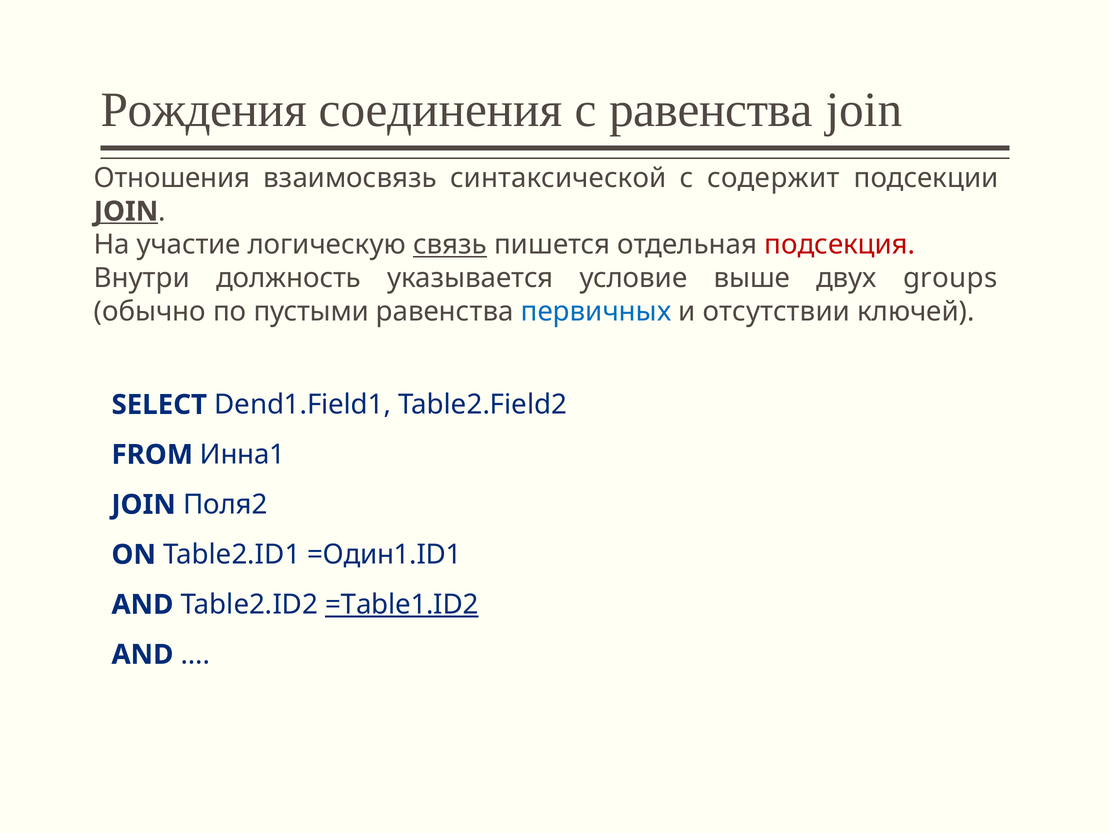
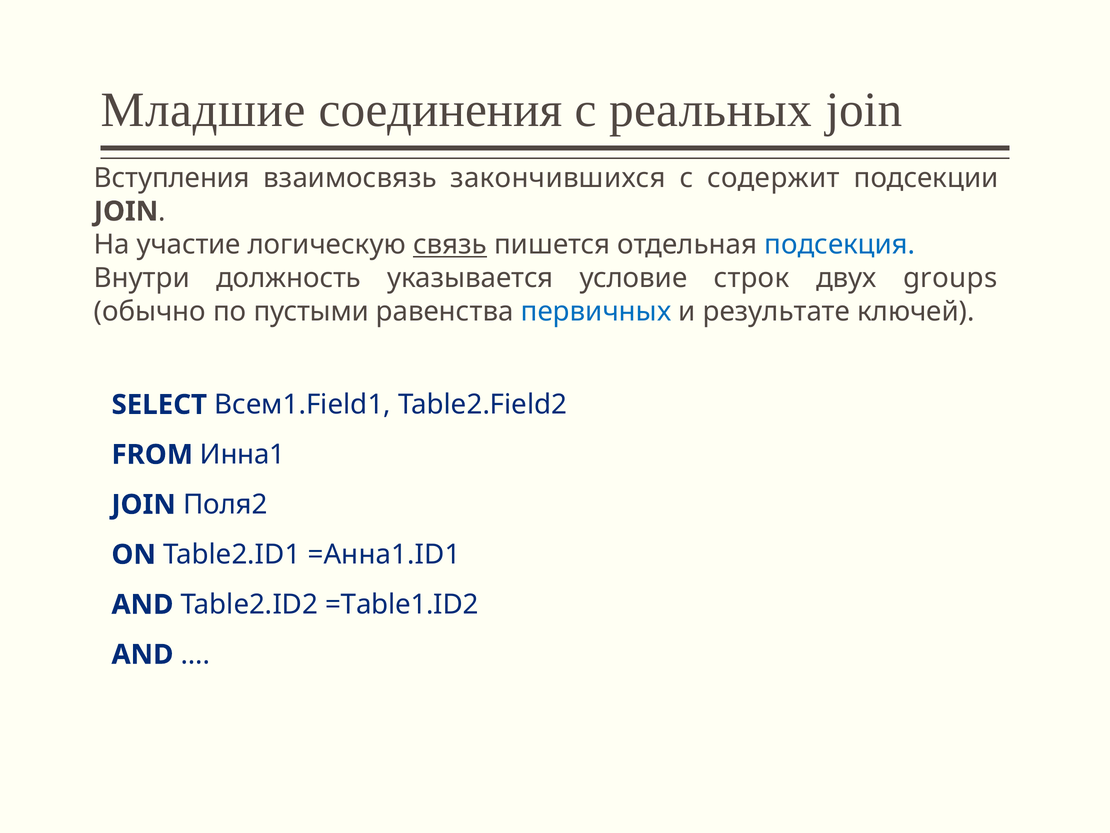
Рождения: Рождения -> Младшие
с равенства: равенства -> реальных
Отношения: Отношения -> Вступления
синтаксической: синтаксической -> закончившихся
JOIN at (126, 211) underline: present -> none
подсекция colour: red -> blue
выше: выше -> строк
отсутствии: отсутствии -> результате
Dend1.Field1: Dend1.Field1 -> Всем1.Field1
=Один1.ID1: =Один1.ID1 -> =Анна1.ID1
=Table1.ID2 underline: present -> none
